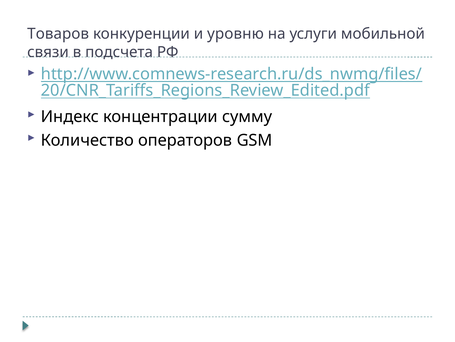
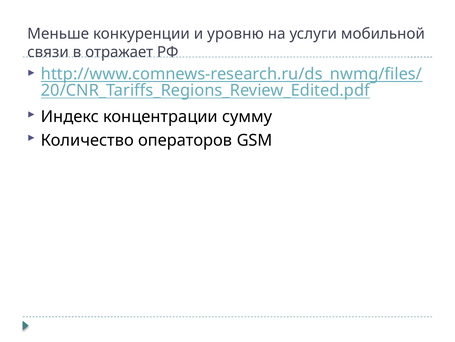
Товаров: Товаров -> Меньше
подсчета: подсчета -> отражает
